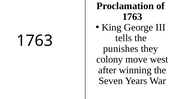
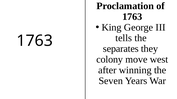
punishes: punishes -> separates
